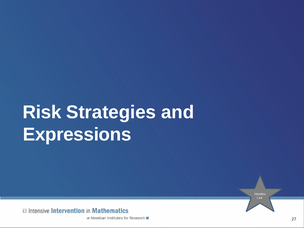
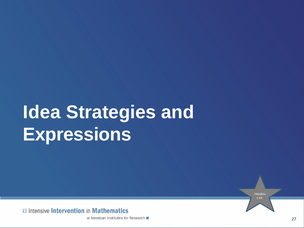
Risk: Risk -> Idea
